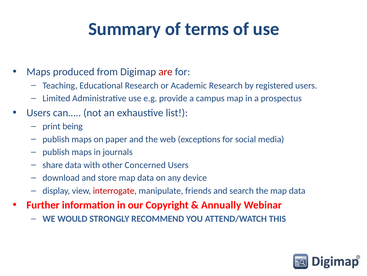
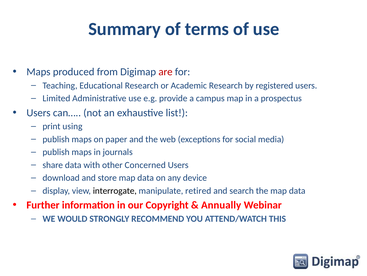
being: being -> using
interrogate colour: red -> black
friends: friends -> retired
